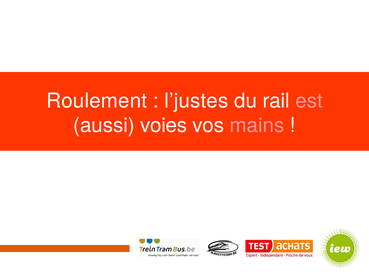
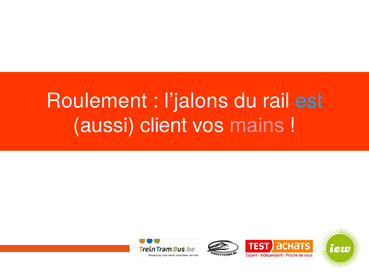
l’justes: l’justes -> l’jalons
est colour: pink -> light blue
voies: voies -> client
